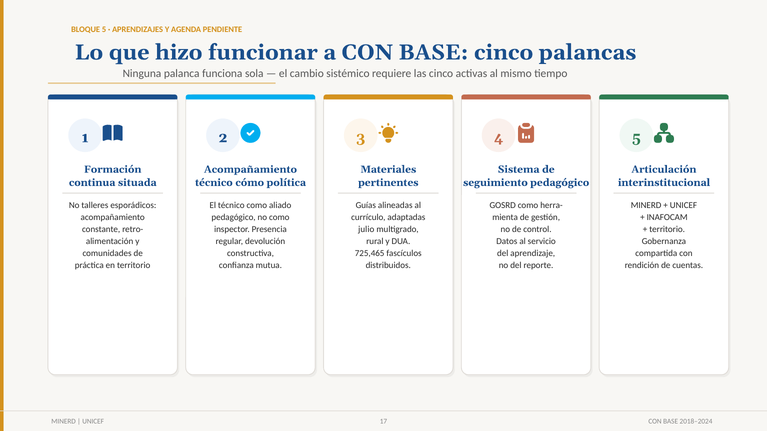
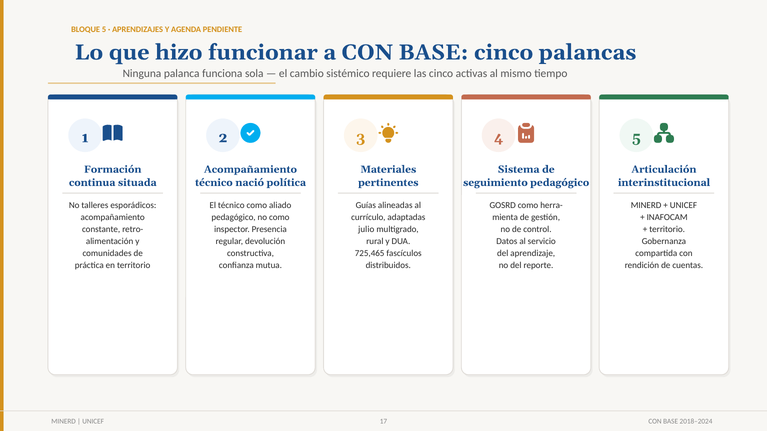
cómo: cómo -> nació
